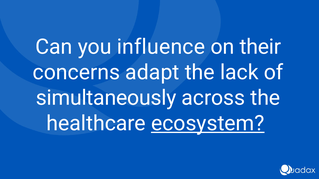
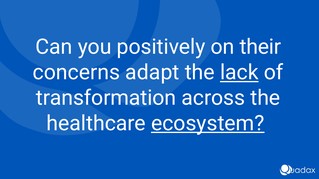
influence: influence -> positively
lack underline: none -> present
simultaneously: simultaneously -> transformation
